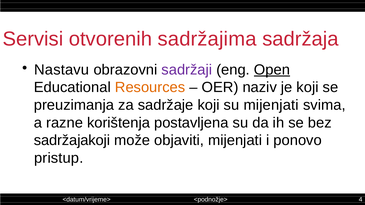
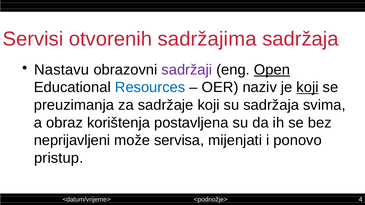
Resources colour: orange -> blue
koji at (308, 87) underline: none -> present
su mijenjati: mijenjati -> sadržaja
razne: razne -> obraz
sadržajakoji: sadržajakoji -> neprijavljeni
objaviti: objaviti -> servisa
